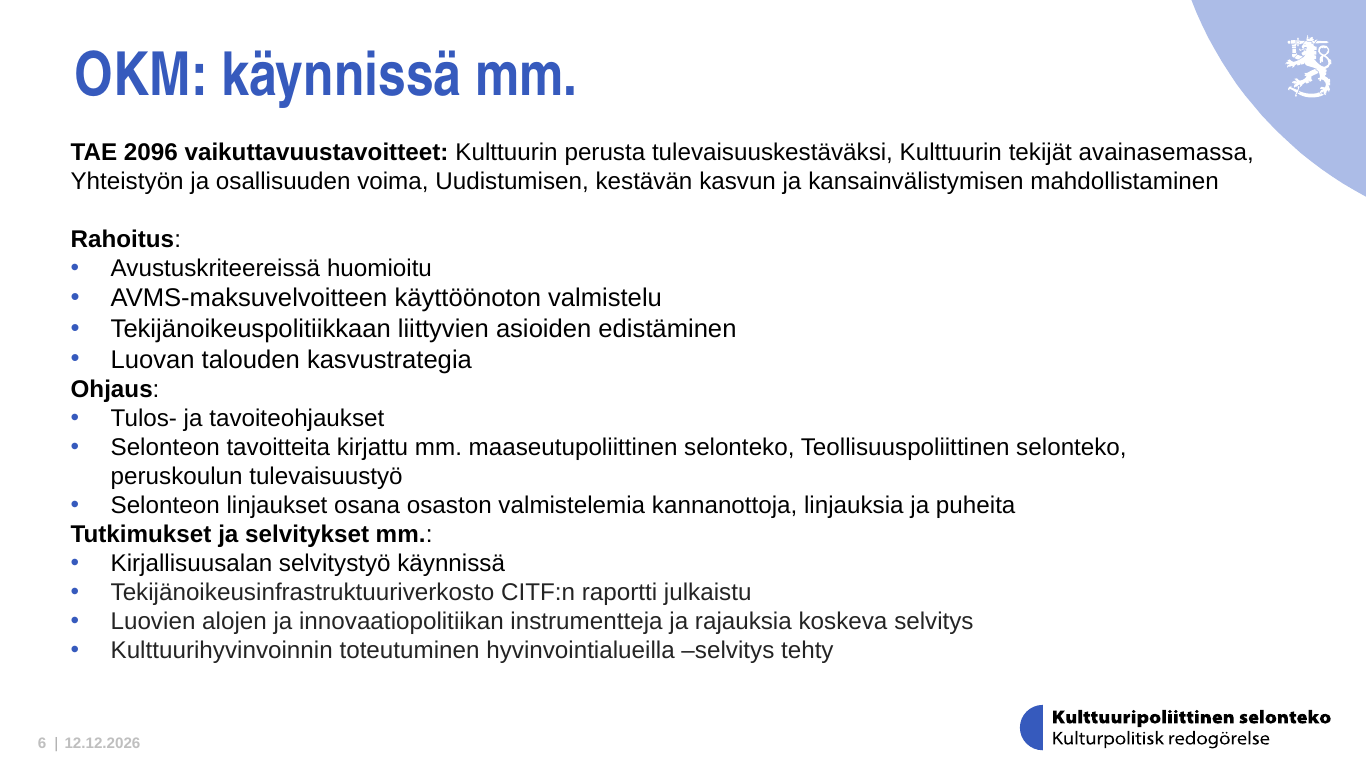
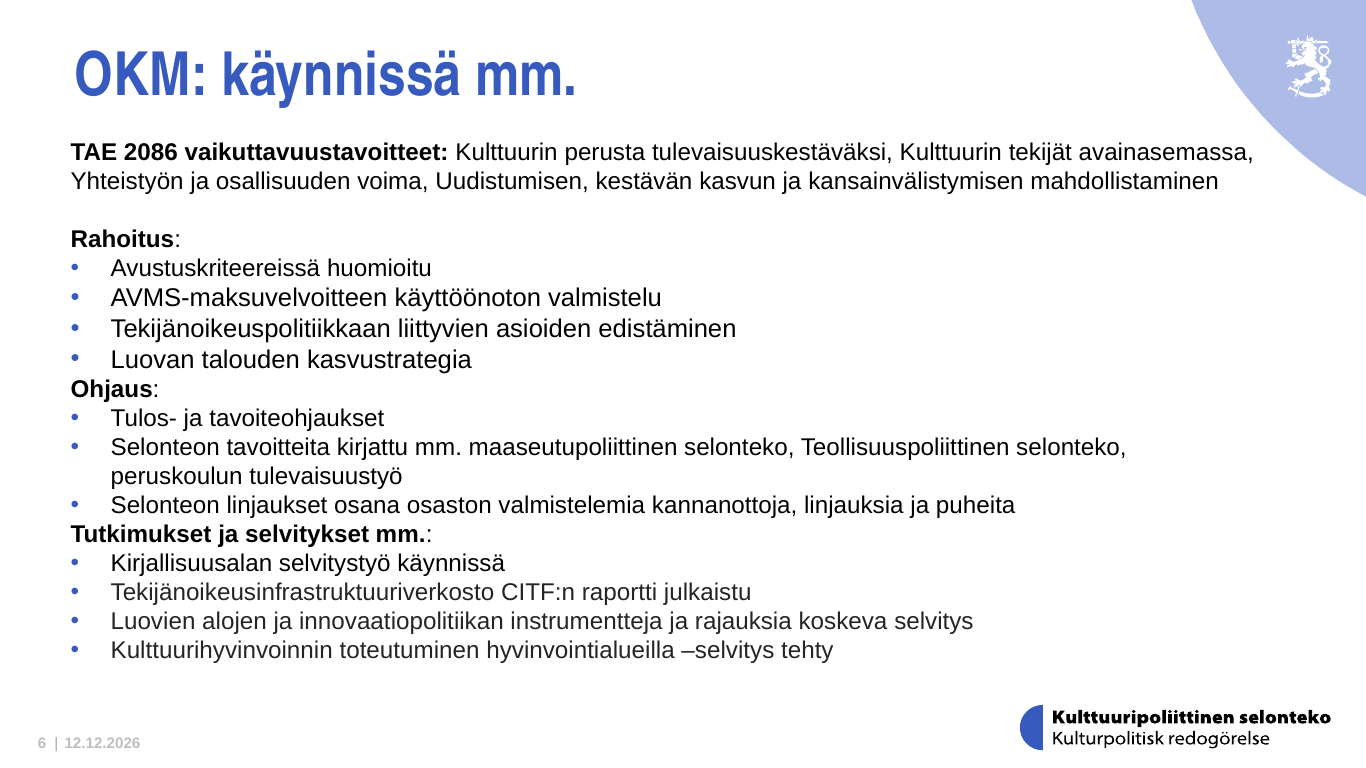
2096: 2096 -> 2086
